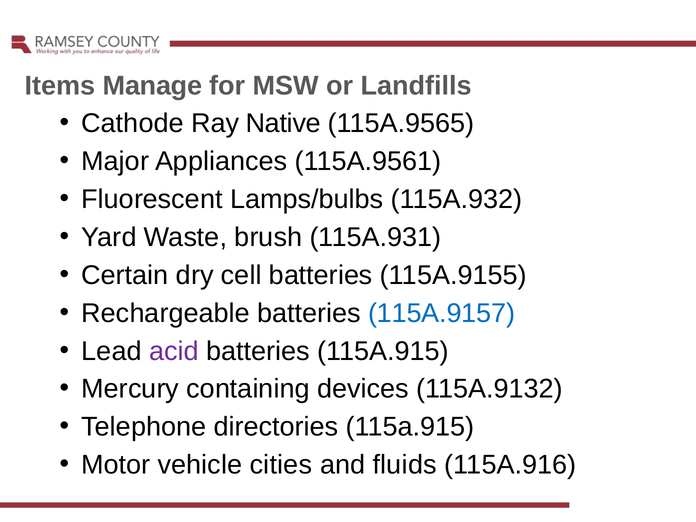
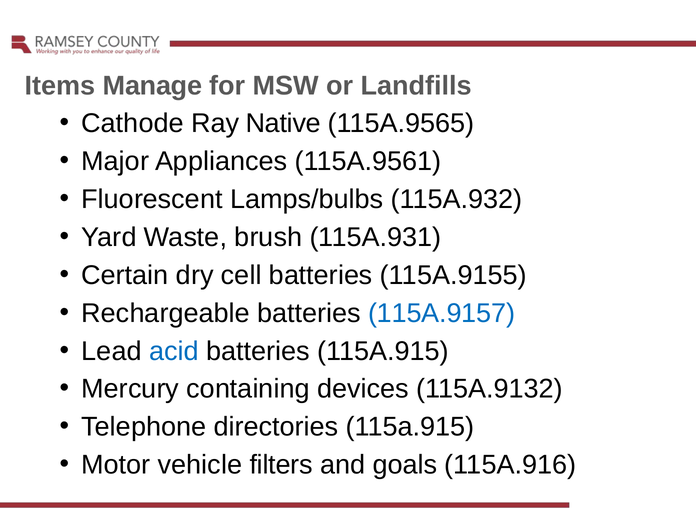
acid colour: purple -> blue
cities: cities -> filters
fluids: fluids -> goals
